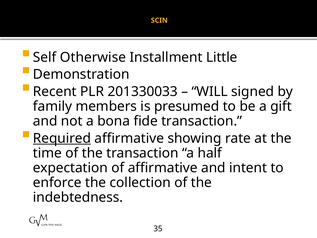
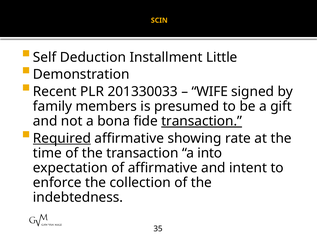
Otherwise: Otherwise -> Deduction
WILL: WILL -> WIFE
transaction at (202, 121) underline: none -> present
half: half -> into
